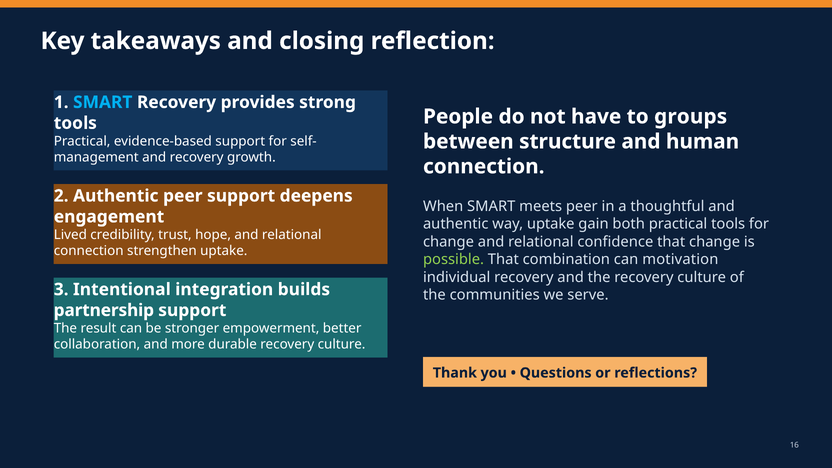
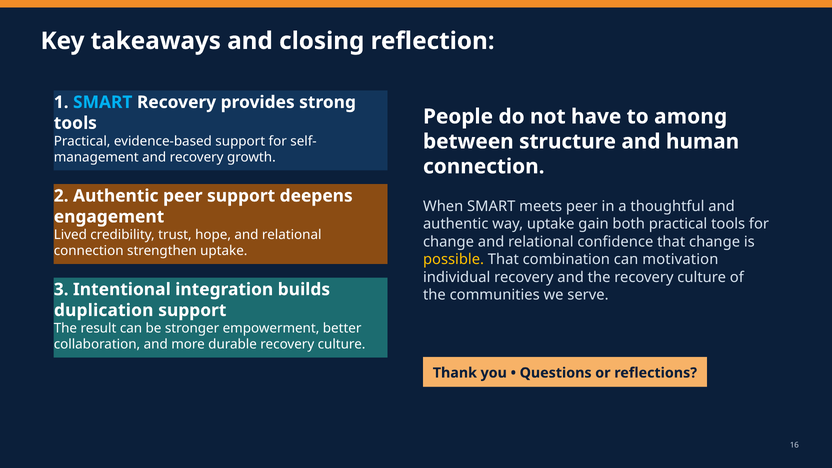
groups: groups -> among
possible colour: light green -> yellow
partnership: partnership -> duplication
